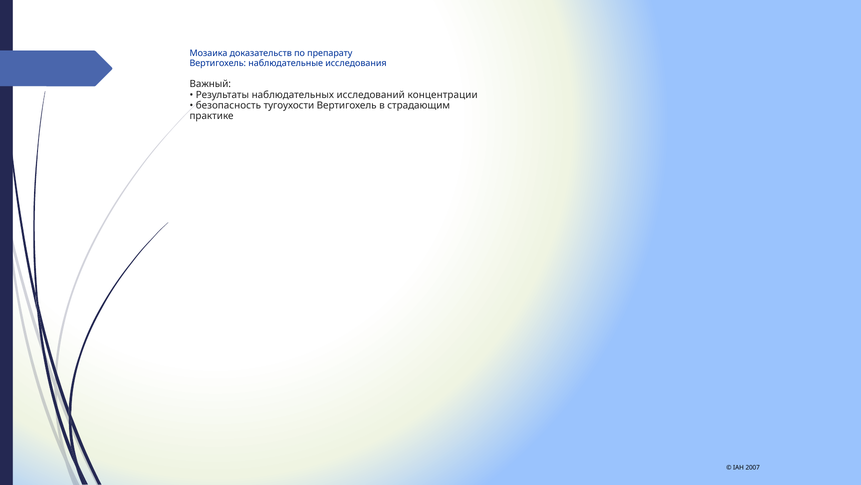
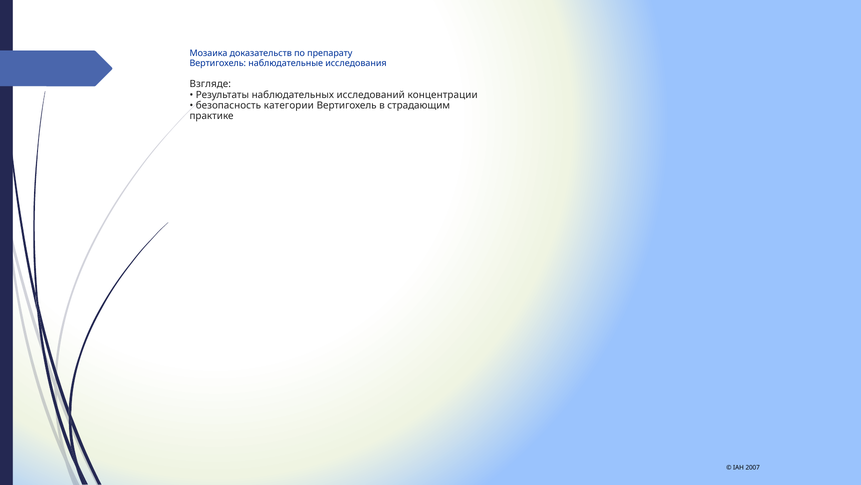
Важный: Важный -> Взгляде
тугоухости: тугоухости -> категории
